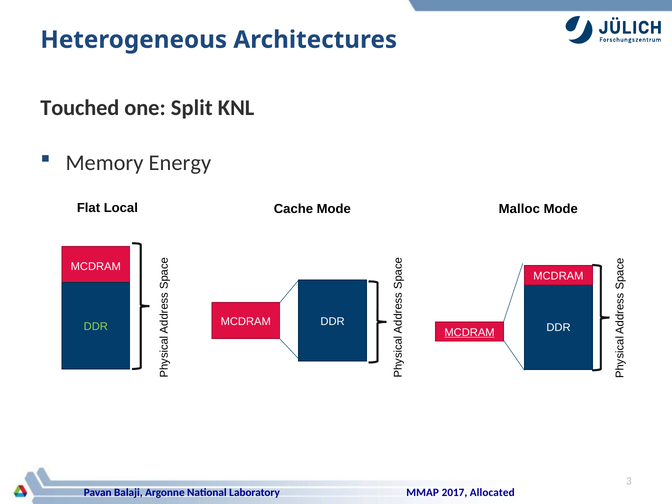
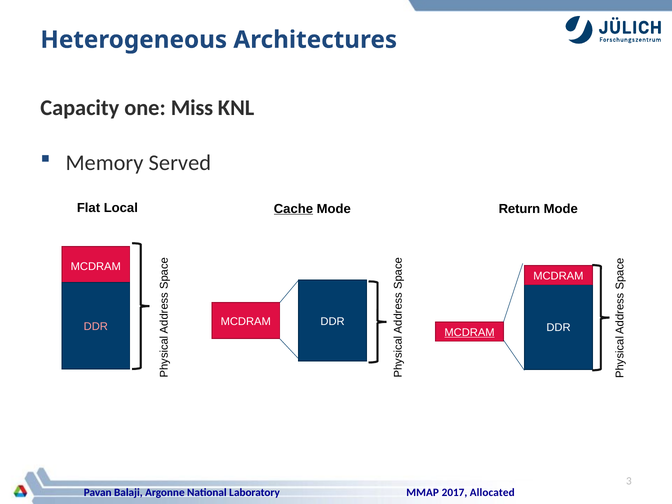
Touched: Touched -> Capacity
Split: Split -> Miss
Energy: Energy -> Served
Cache underline: none -> present
Malloc: Malloc -> Return
DDR at (96, 327) colour: light green -> pink
